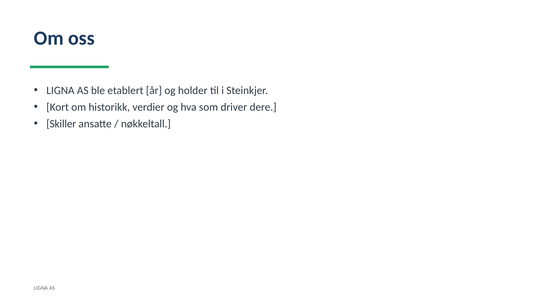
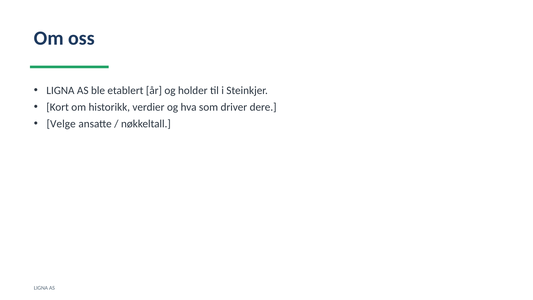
Skiller: Skiller -> Velge
